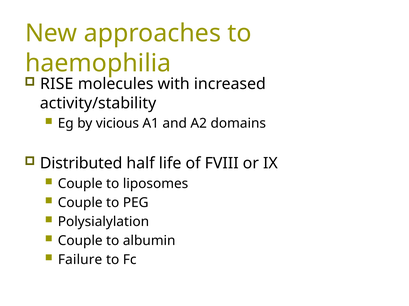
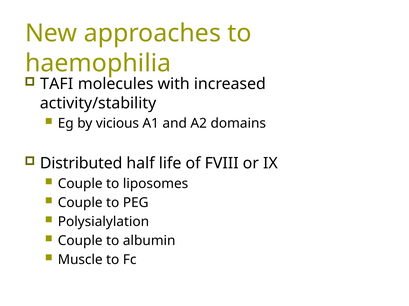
RISE: RISE -> TAFI
Failure: Failure -> Muscle
